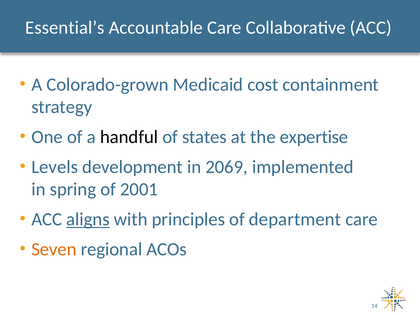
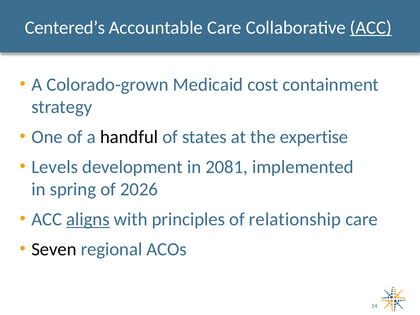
Essential’s: Essential’s -> Centered’s
ACC at (371, 28) underline: none -> present
2069: 2069 -> 2081
2001: 2001 -> 2026
department: department -> relationship
Seven colour: orange -> black
